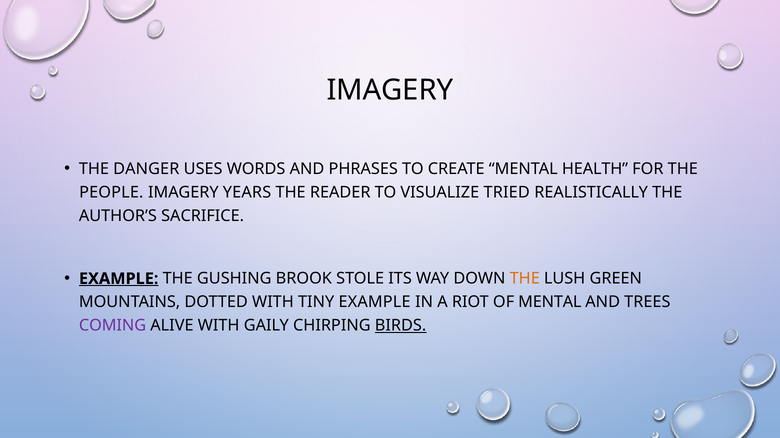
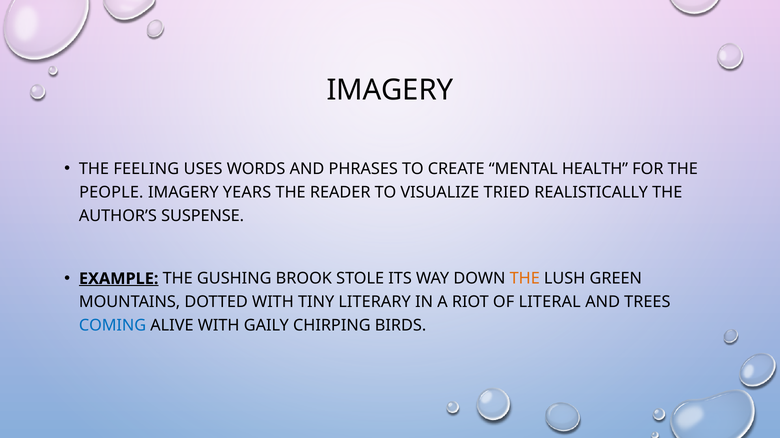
DANGER: DANGER -> FEELING
SACRIFICE: SACRIFICE -> SUSPENSE
TINY EXAMPLE: EXAMPLE -> LITERARY
OF MENTAL: MENTAL -> LITERAL
COMING colour: purple -> blue
BIRDS underline: present -> none
